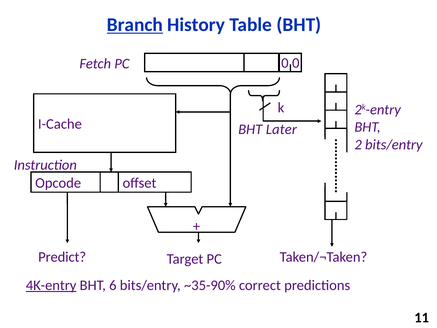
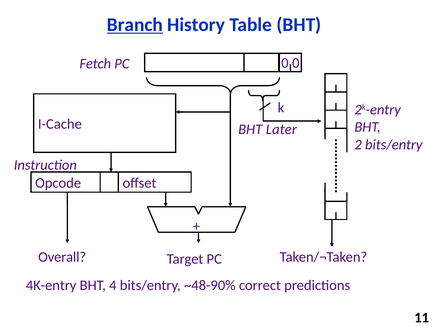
Predict: Predict -> Overall
4K-entry underline: present -> none
6: 6 -> 4
~35-90%: ~35-90% -> ~48-90%
